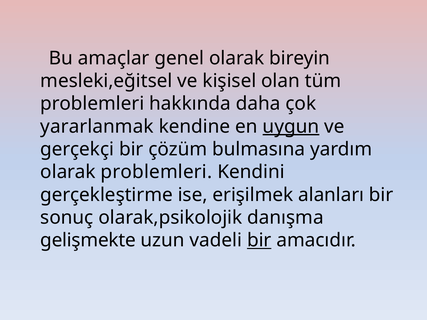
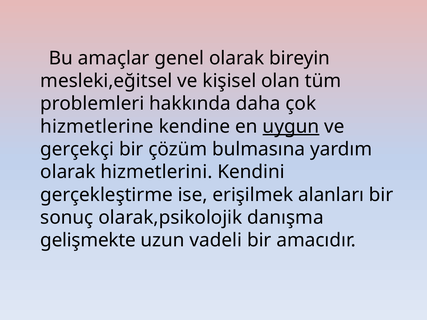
yararlanmak: yararlanmak -> hizmetlerine
olarak problemleri: problemleri -> hizmetlerini
bir at (259, 240) underline: present -> none
